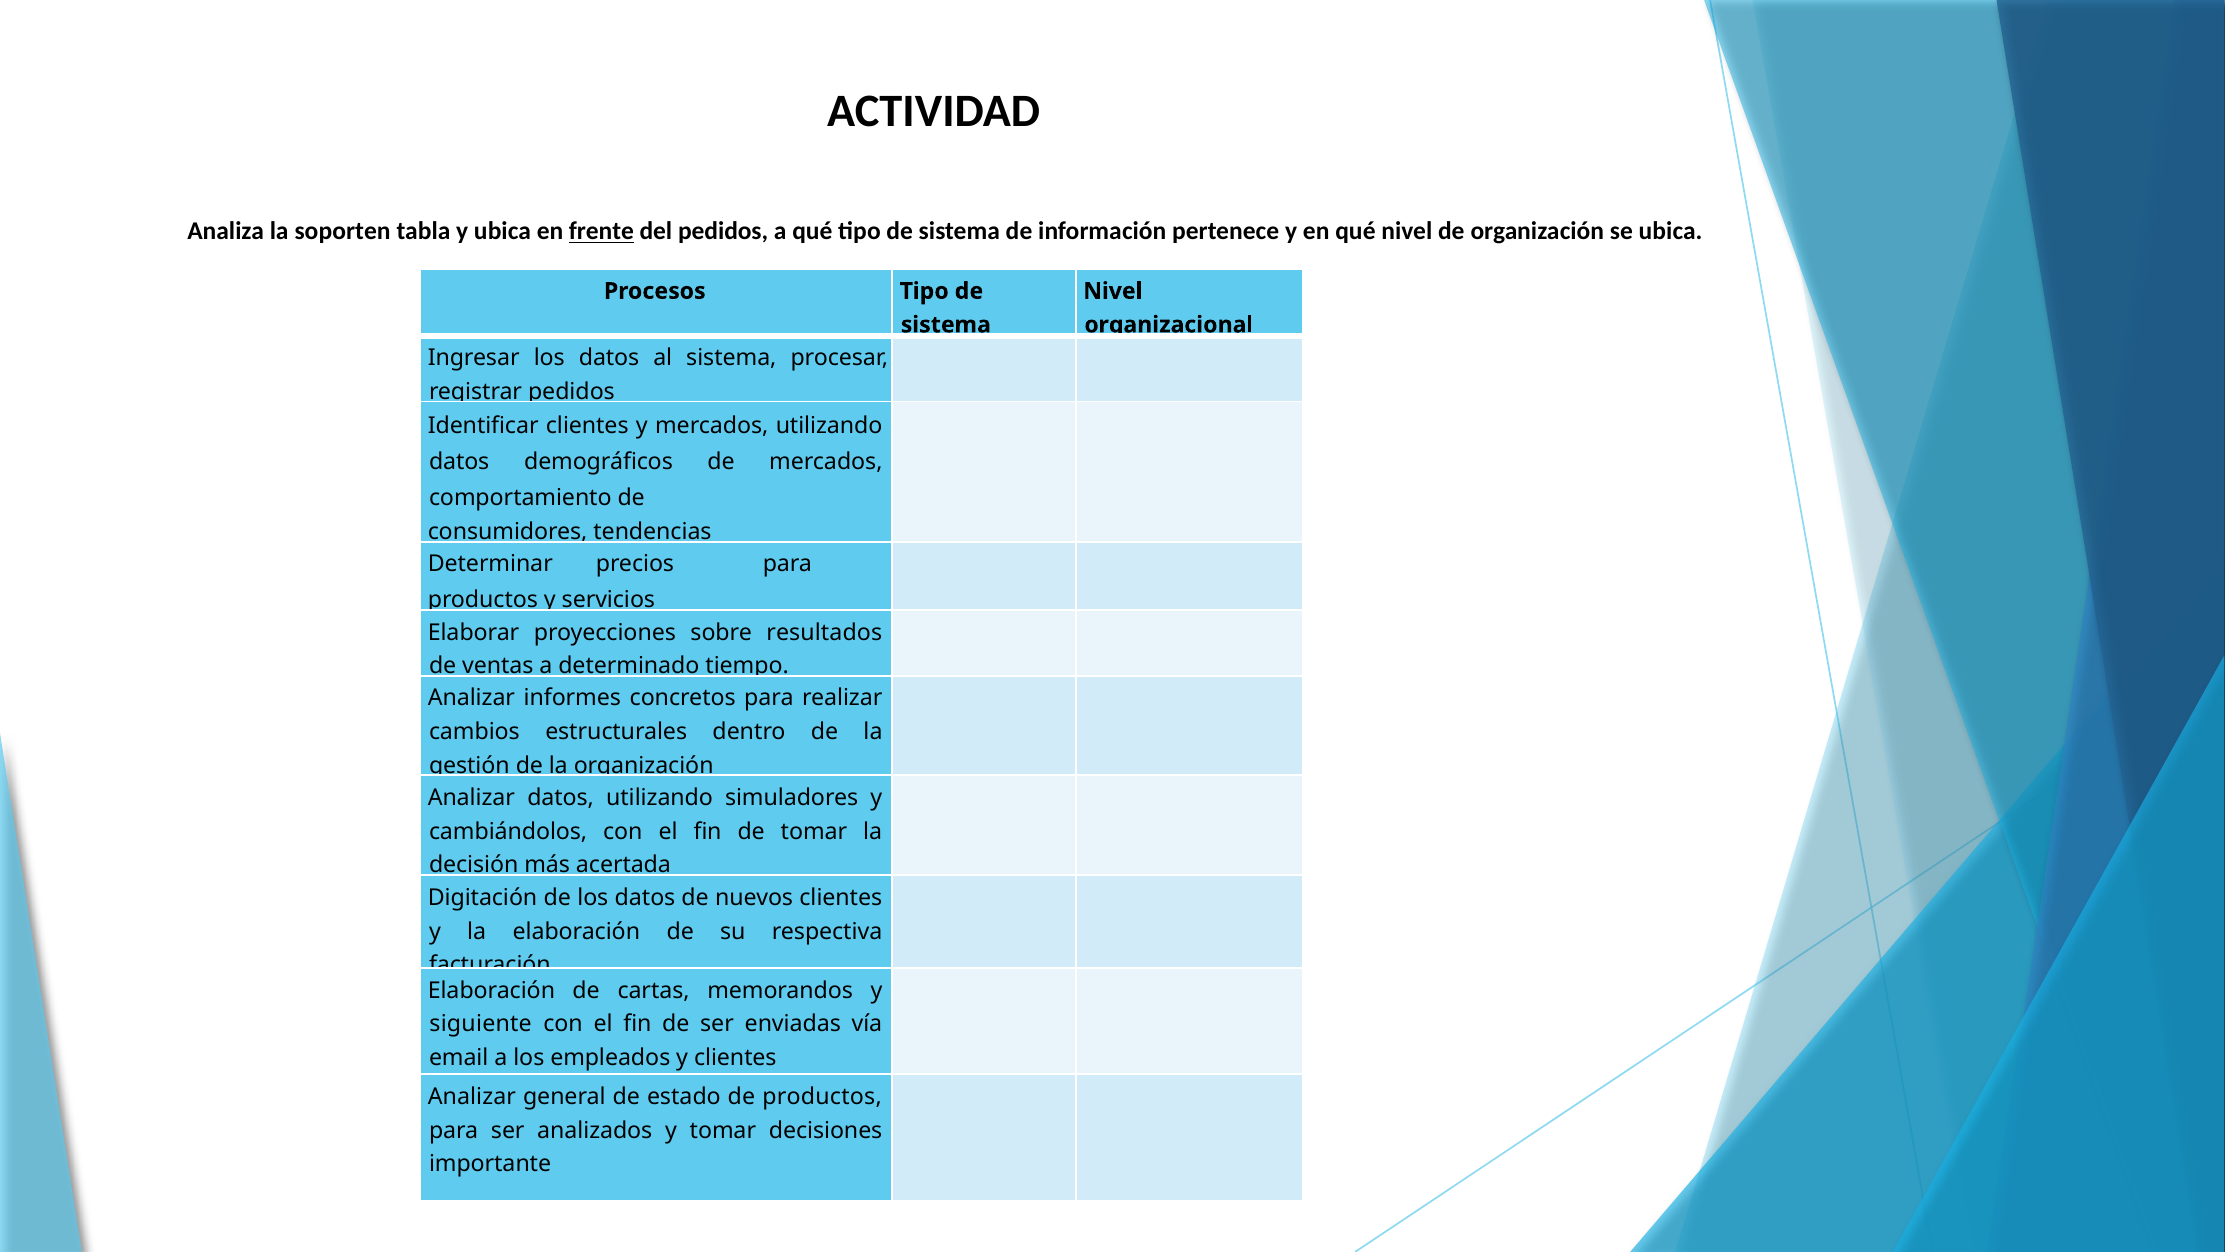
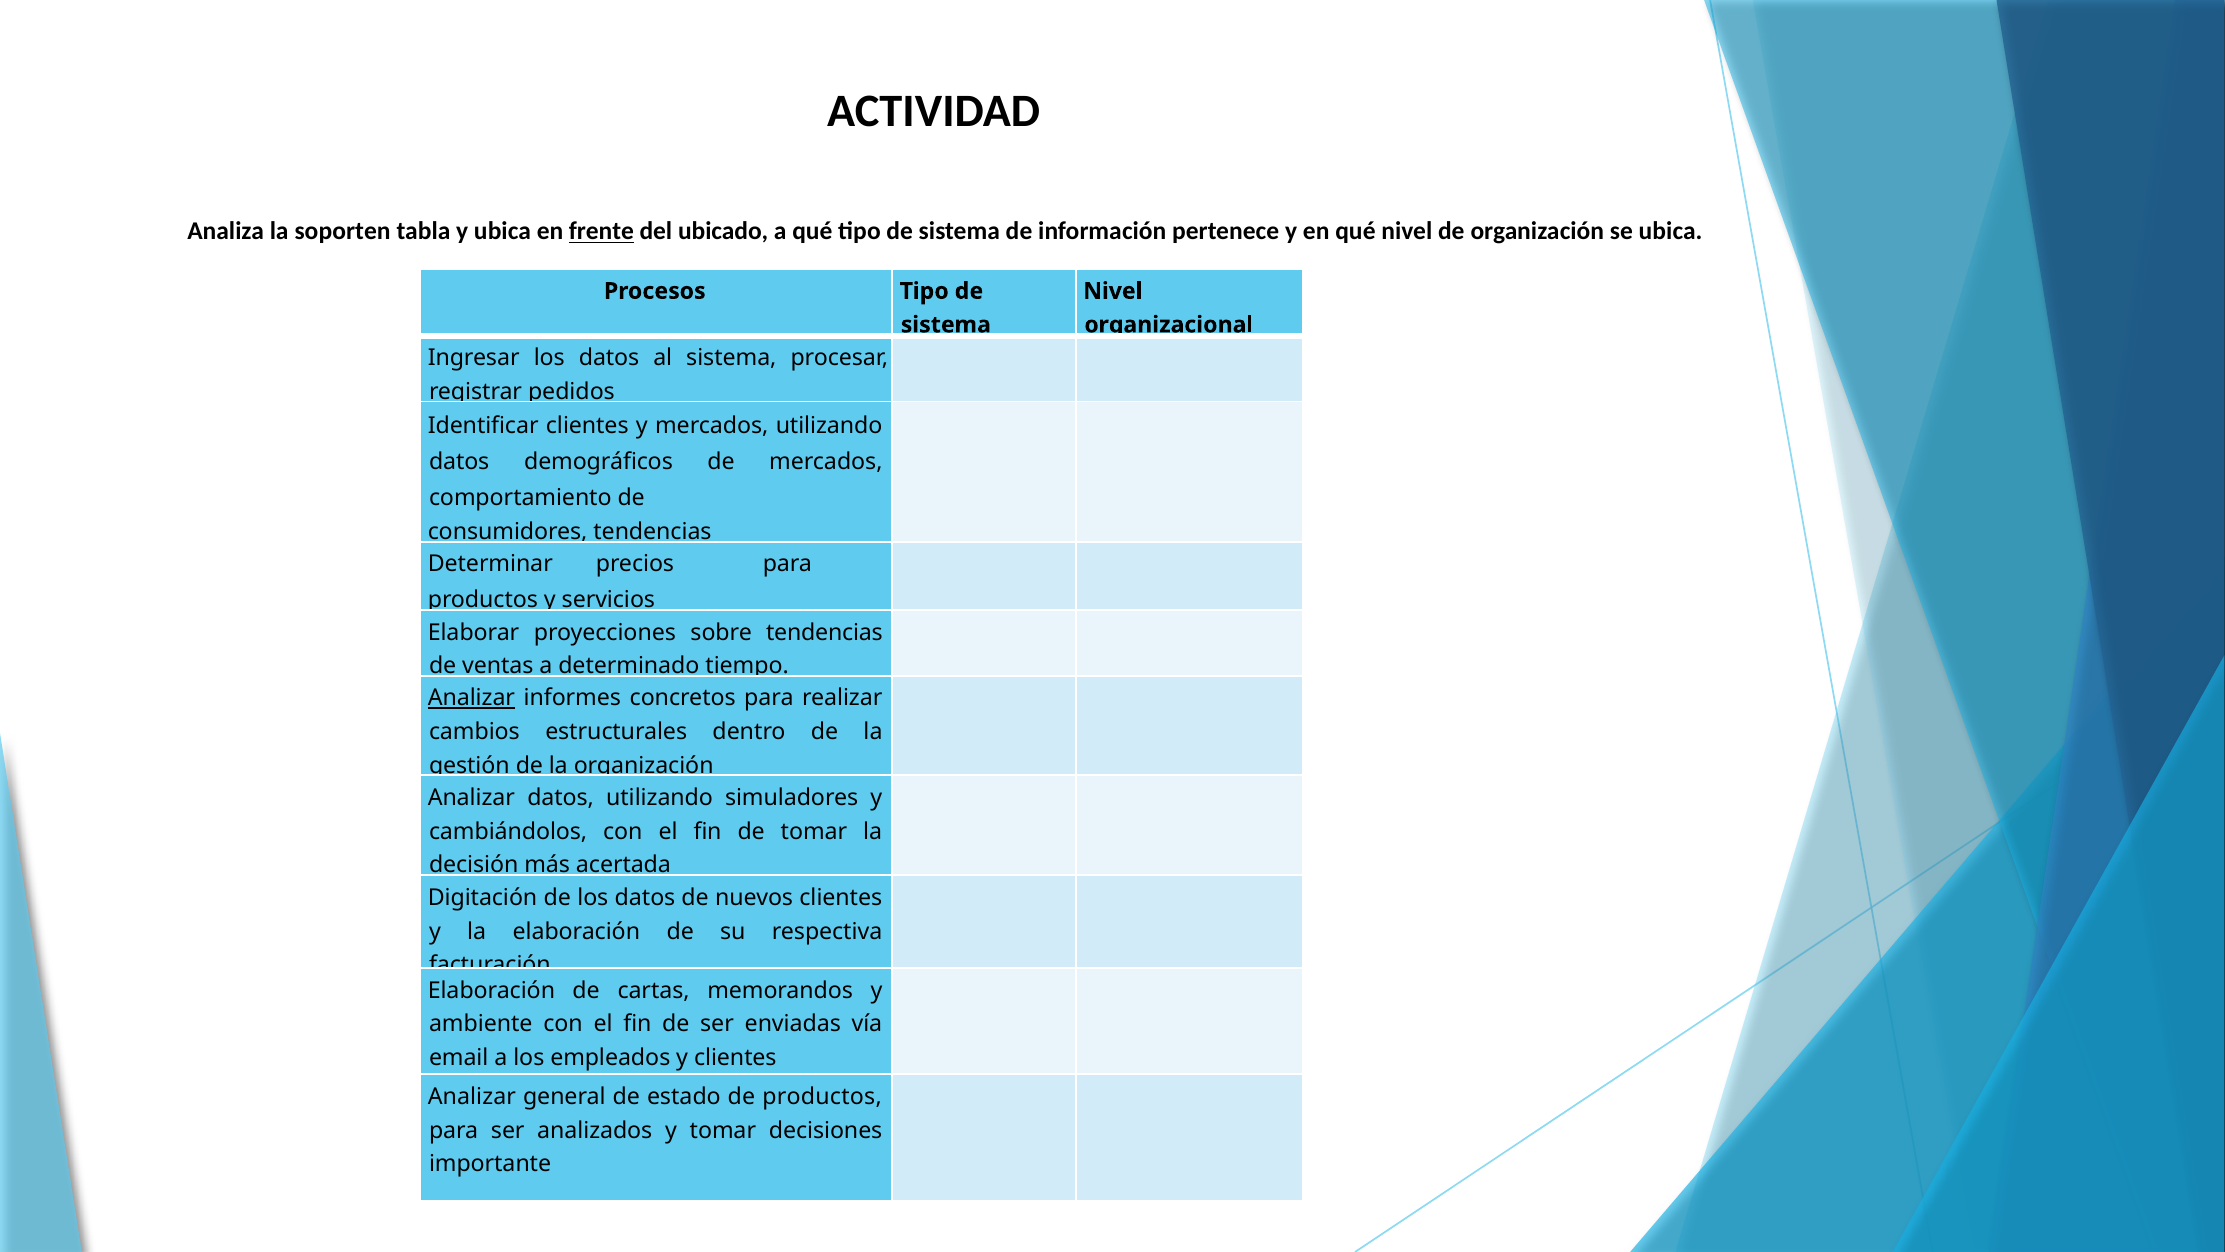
del pedidos: pedidos -> ubicado
sobre resultados: resultados -> tendencias
Analizar at (471, 698) underline: none -> present
siguiente: siguiente -> ambiente
